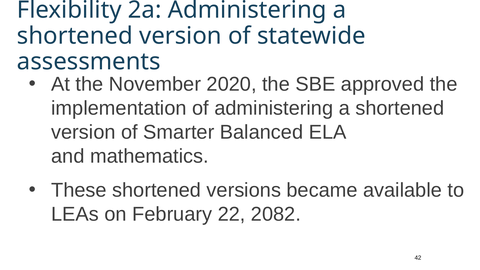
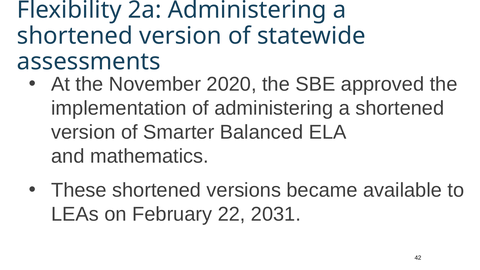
2082: 2082 -> 2031
